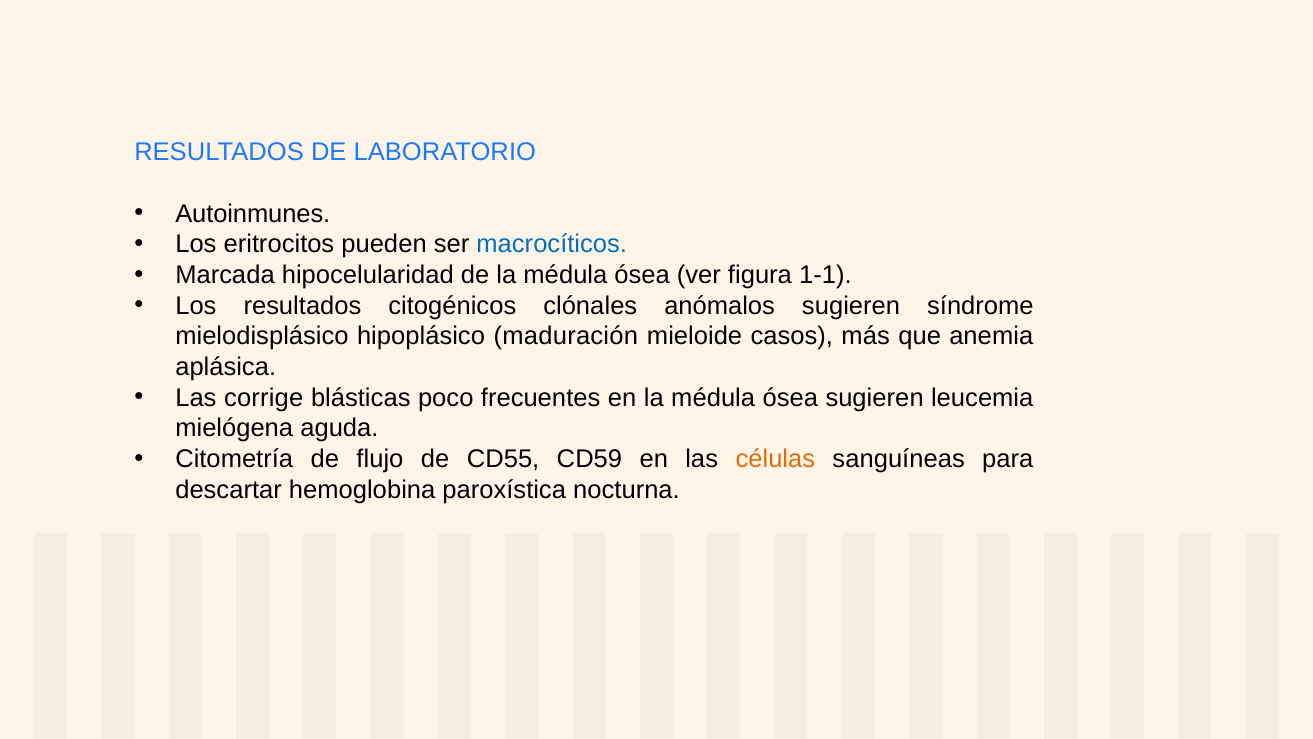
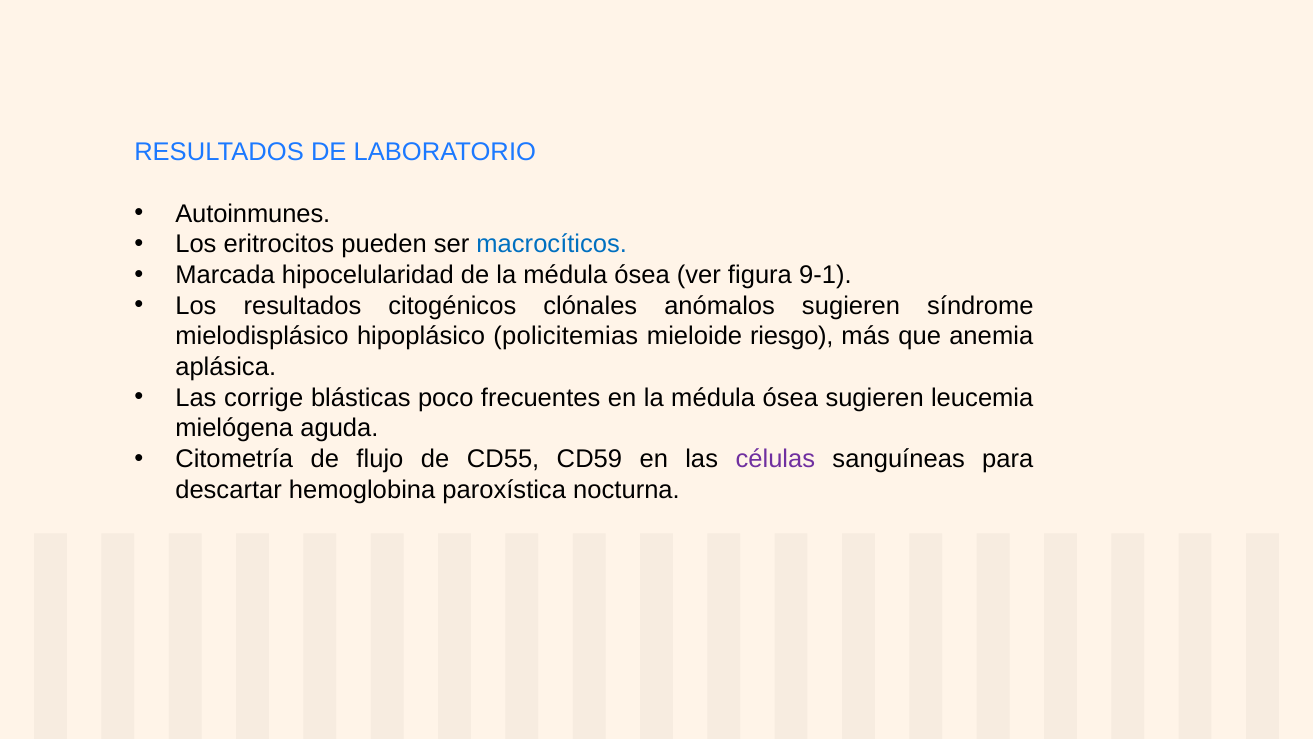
1-1: 1-1 -> 9-1
maduración: maduración -> policitemias
casos: casos -> riesgo
células colour: orange -> purple
